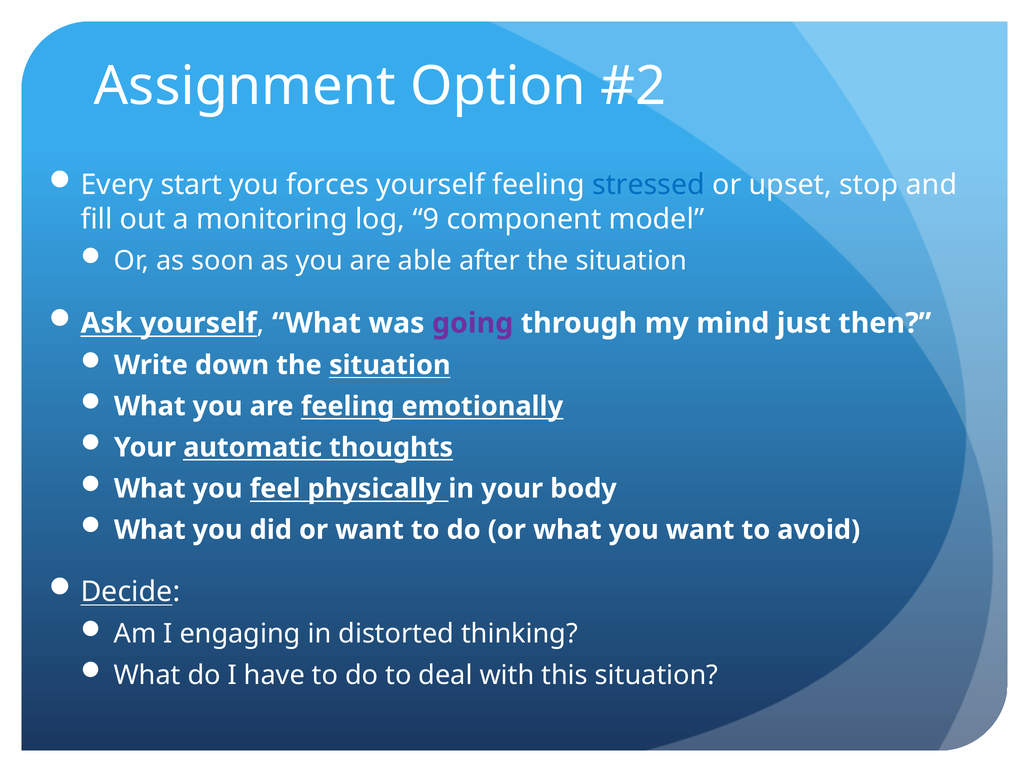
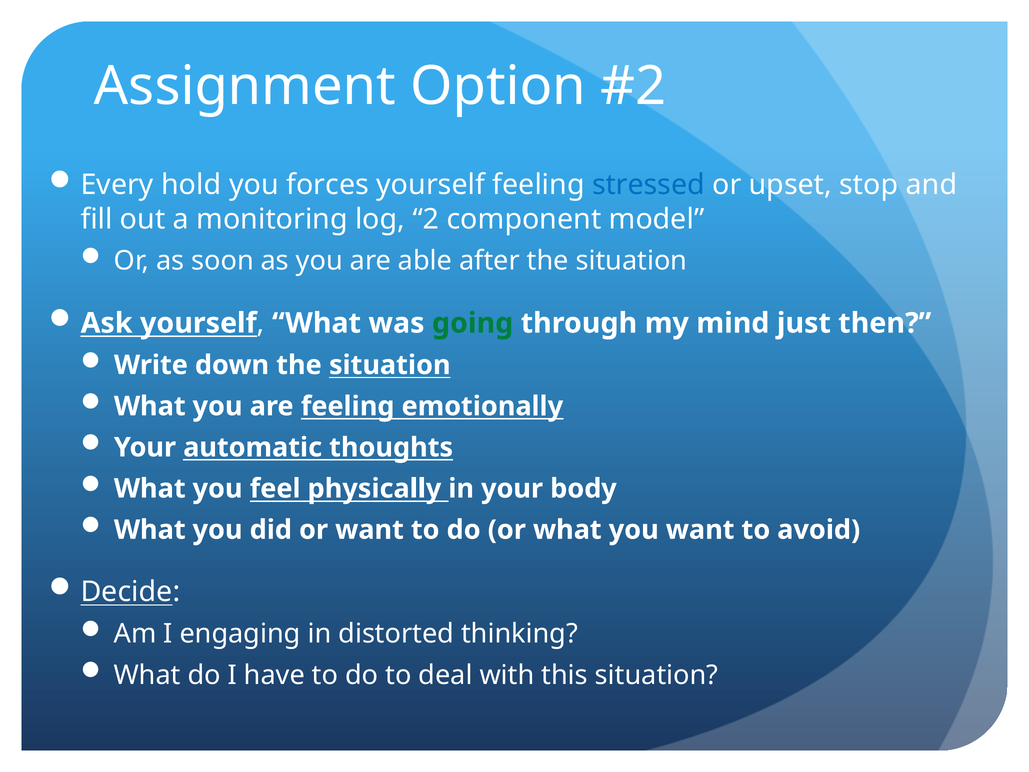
start: start -> hold
9: 9 -> 2
going colour: purple -> green
